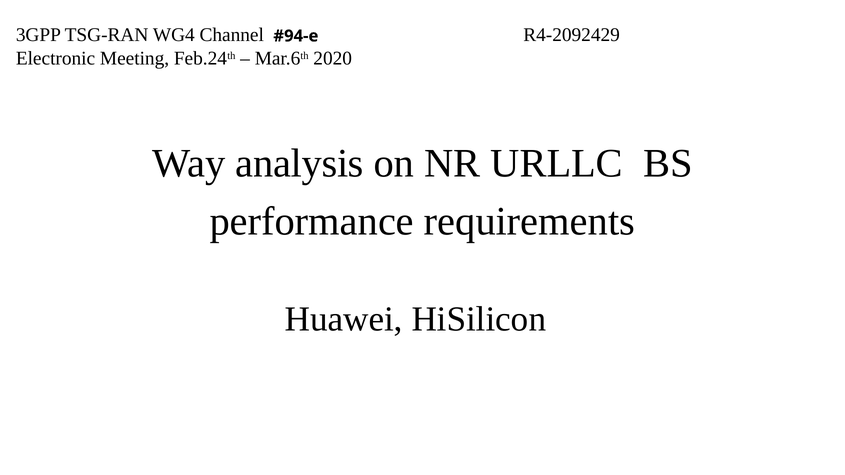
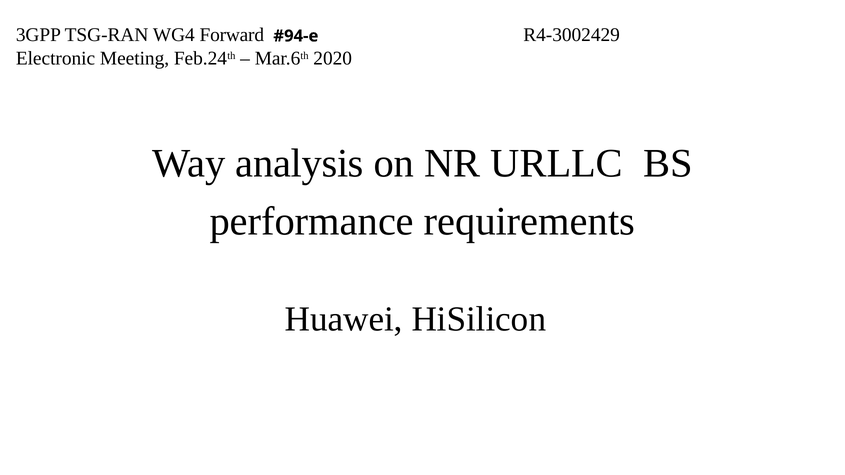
Channel: Channel -> Forward
R4-2092429: R4-2092429 -> R4-3002429
